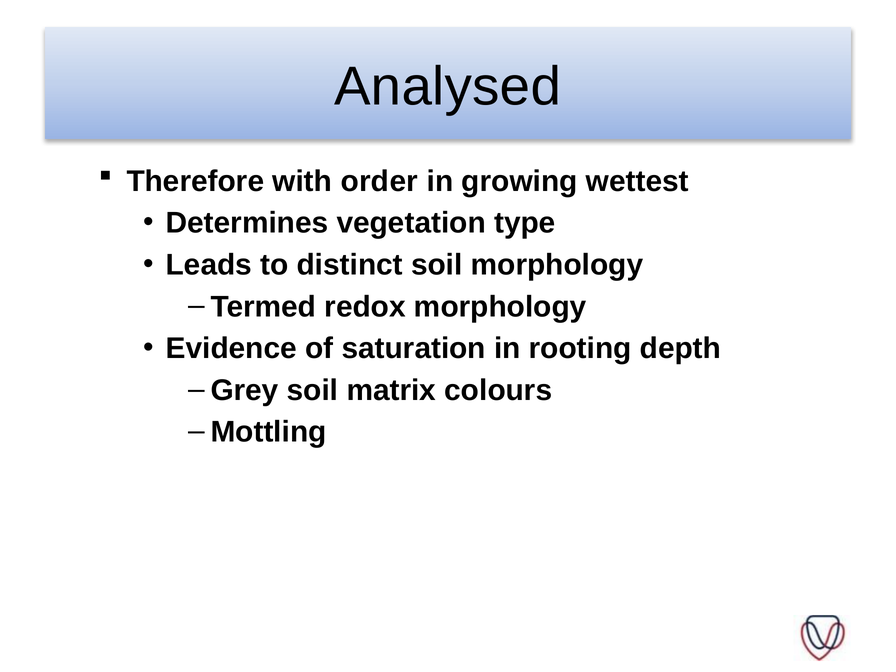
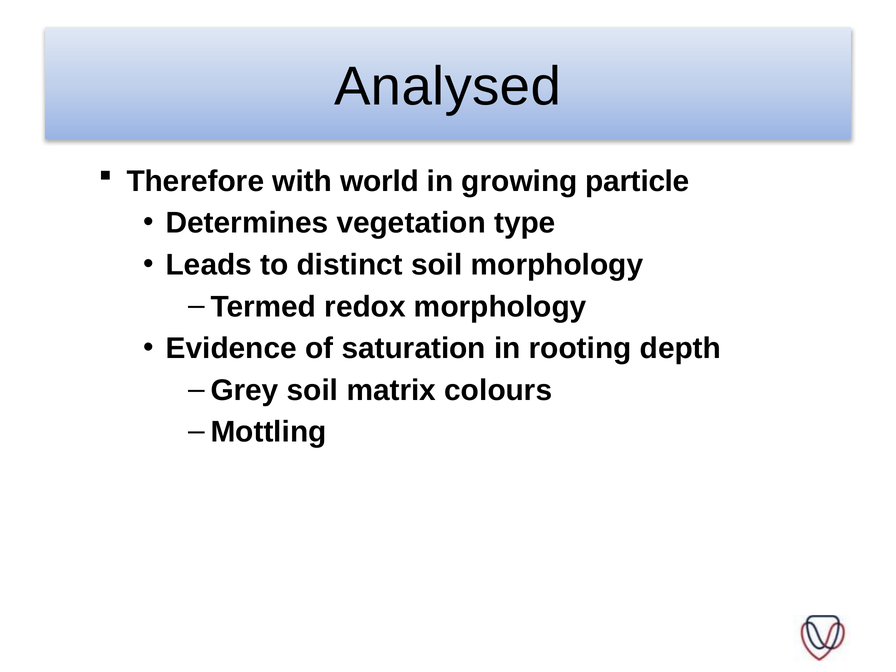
order: order -> world
wettest: wettest -> particle
